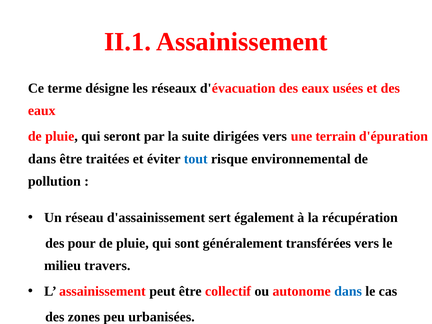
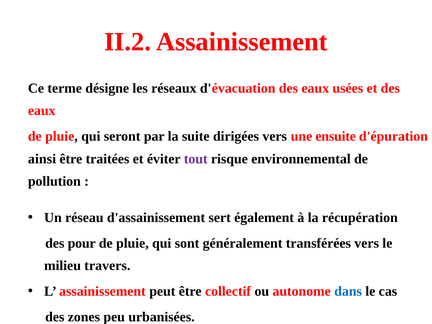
II.1: II.1 -> II.2
terrain: terrain -> ensuite
dans at (42, 159): dans -> ainsi
tout colour: blue -> purple
